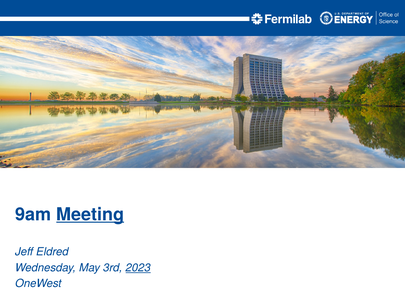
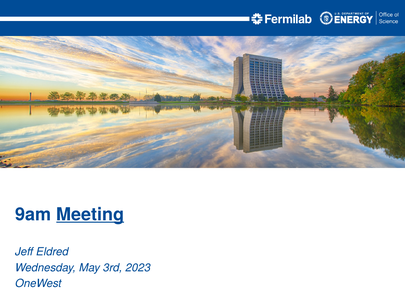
2023 underline: present -> none
